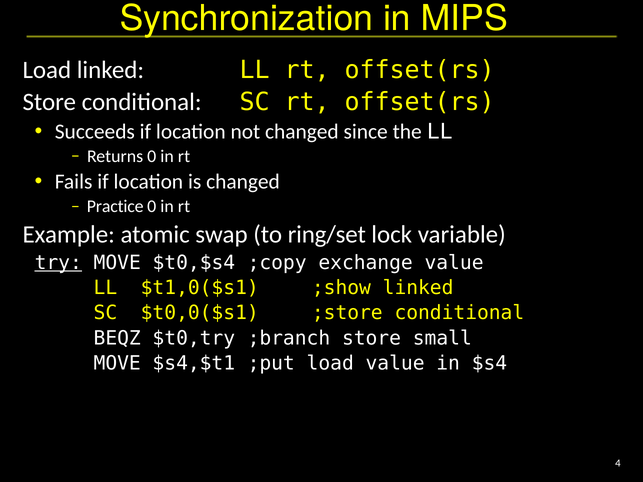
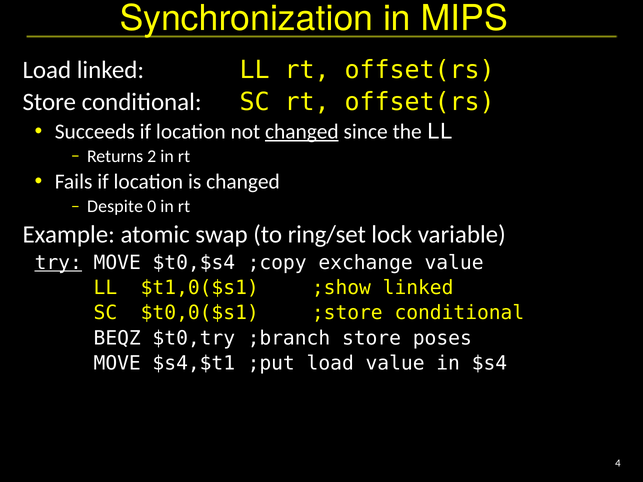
changed at (302, 132) underline: none -> present
Returns 0: 0 -> 2
Practice: Practice -> Despite
small: small -> poses
